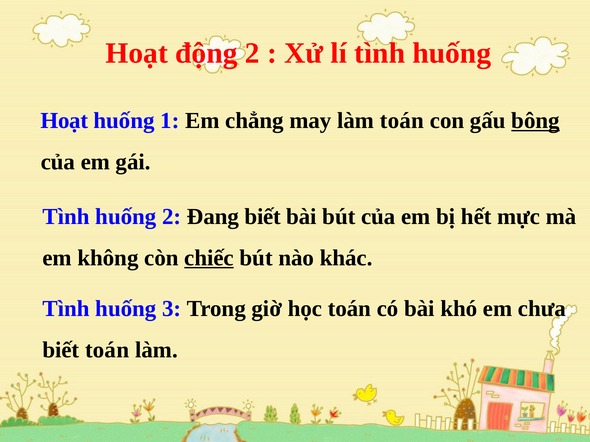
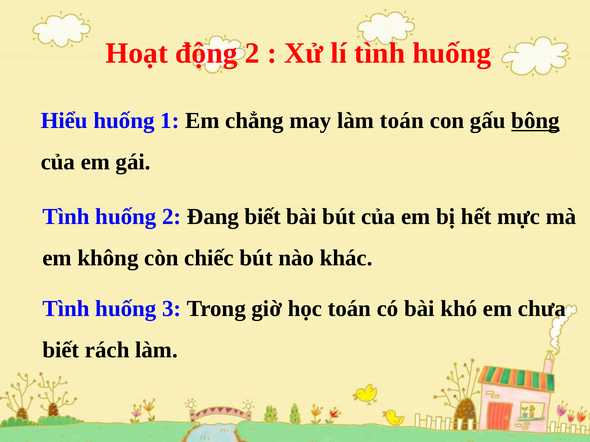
Hoạt at (64, 121): Hoạt -> Hiểu
chiếc underline: present -> none
biết toán: toán -> rách
